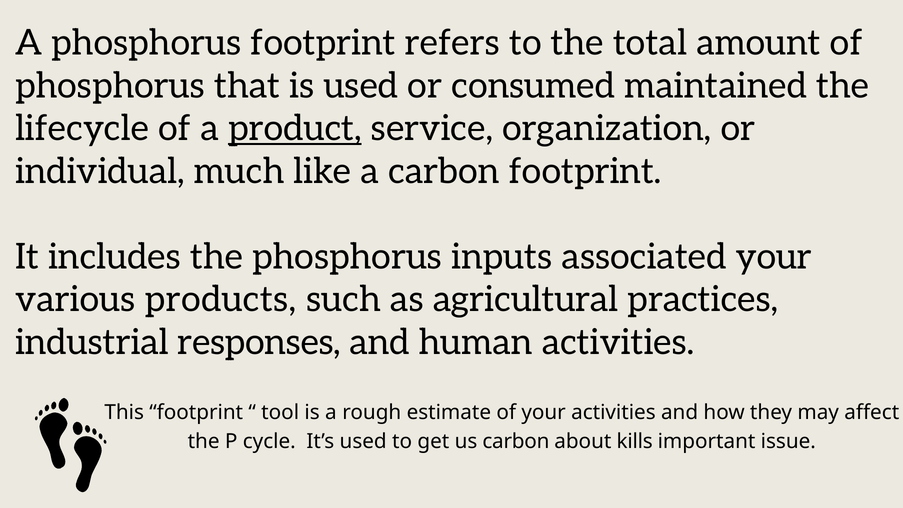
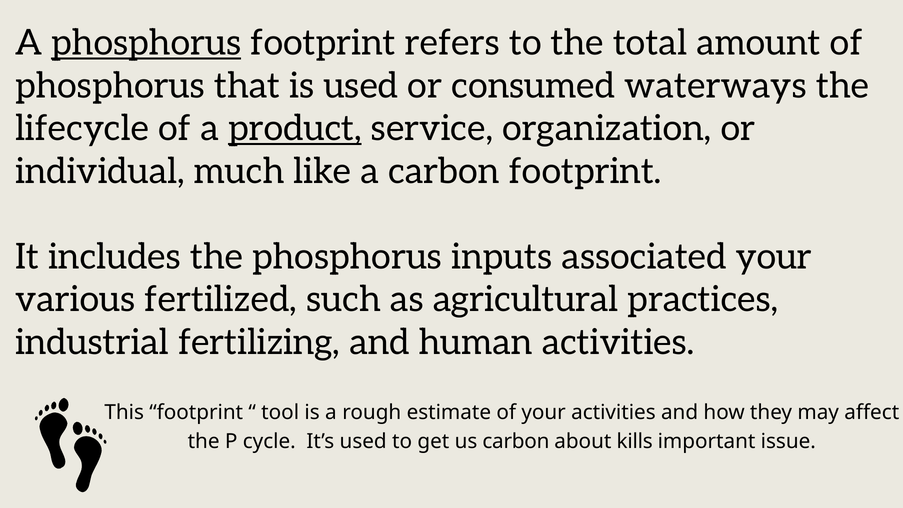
phosphorus at (146, 43) underline: none -> present
maintained: maintained -> waterways
products: products -> fertilized
responses: responses -> fertilizing
